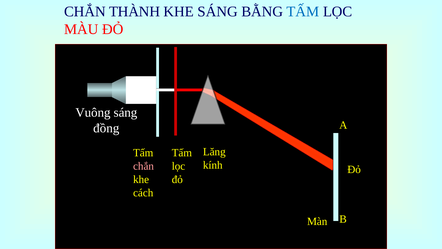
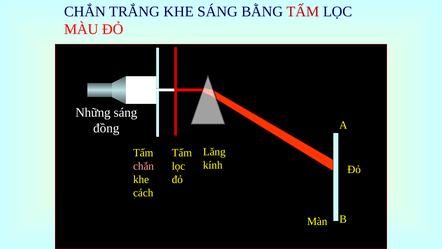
THÀNH: THÀNH -> TRẮNG
TẤM at (303, 11) colour: blue -> red
Vuông: Vuông -> Những
